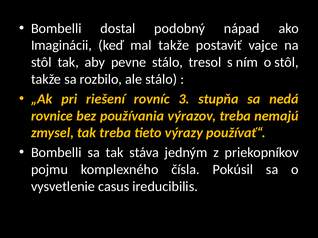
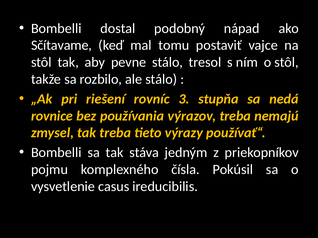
Imaginácii: Imaginácii -> Sčítavame
mal takže: takže -> tomu
